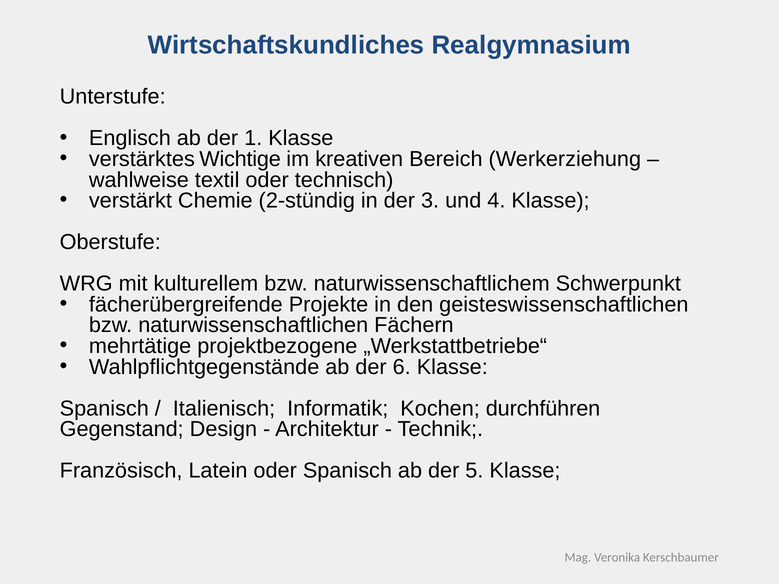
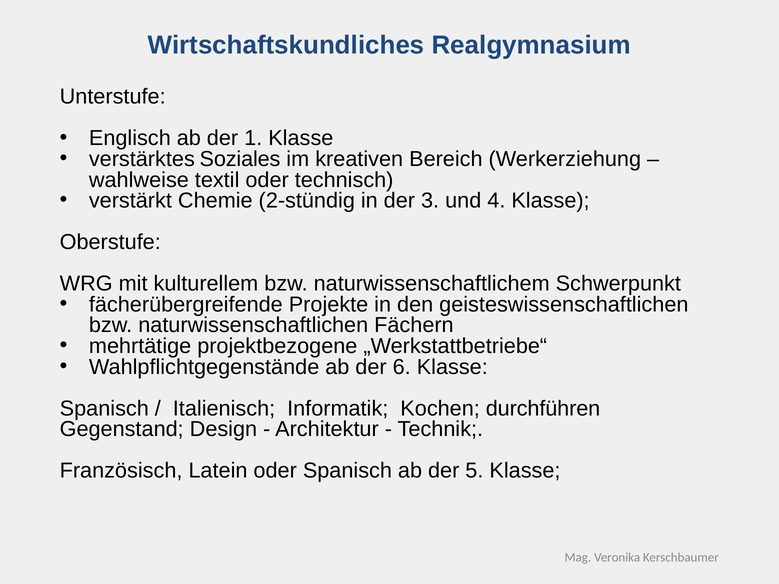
Wichtige: Wichtige -> Soziales
